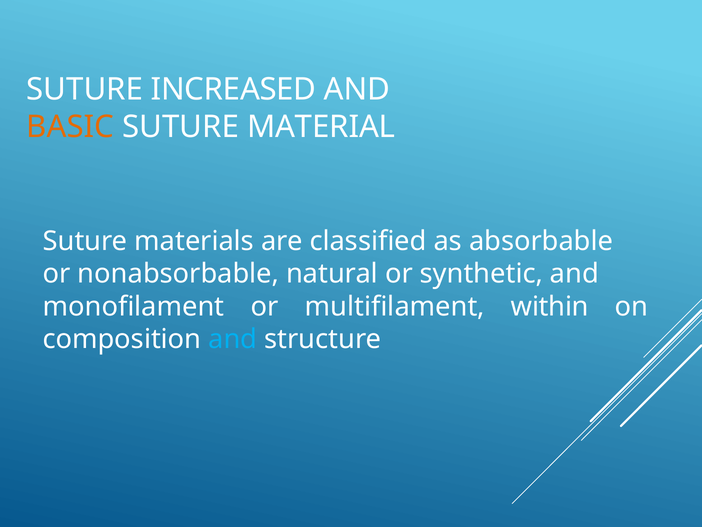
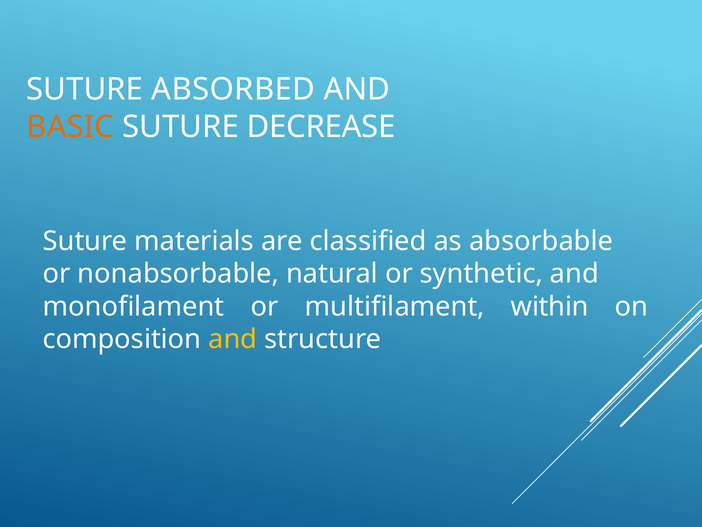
INCREASED: INCREASED -> ABSORBED
MATERIAL: MATERIAL -> DECREASE
and at (233, 339) colour: light blue -> yellow
